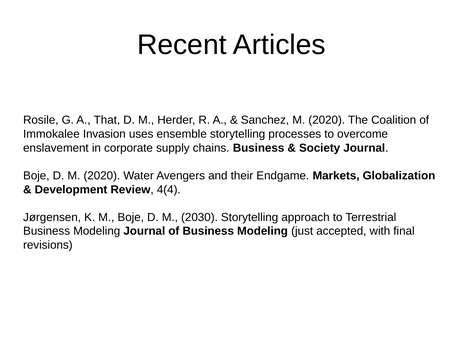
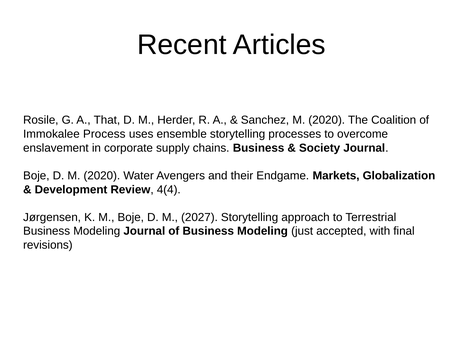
Invasion: Invasion -> Process
2030: 2030 -> 2027
